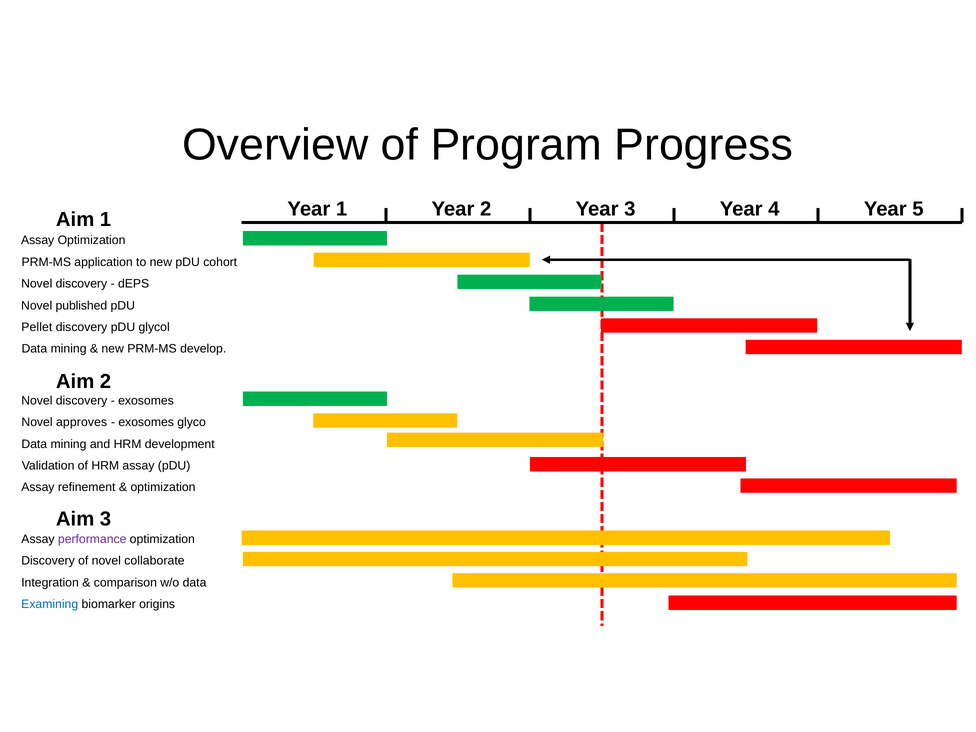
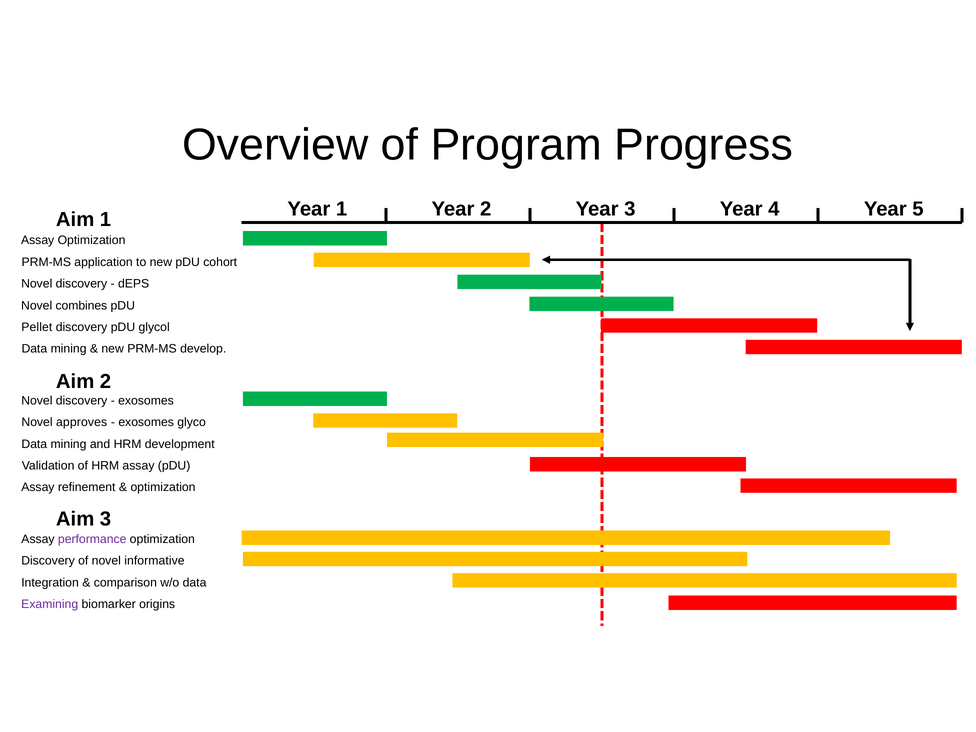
published: published -> combines
collaborate: collaborate -> informative
Examining colour: blue -> purple
